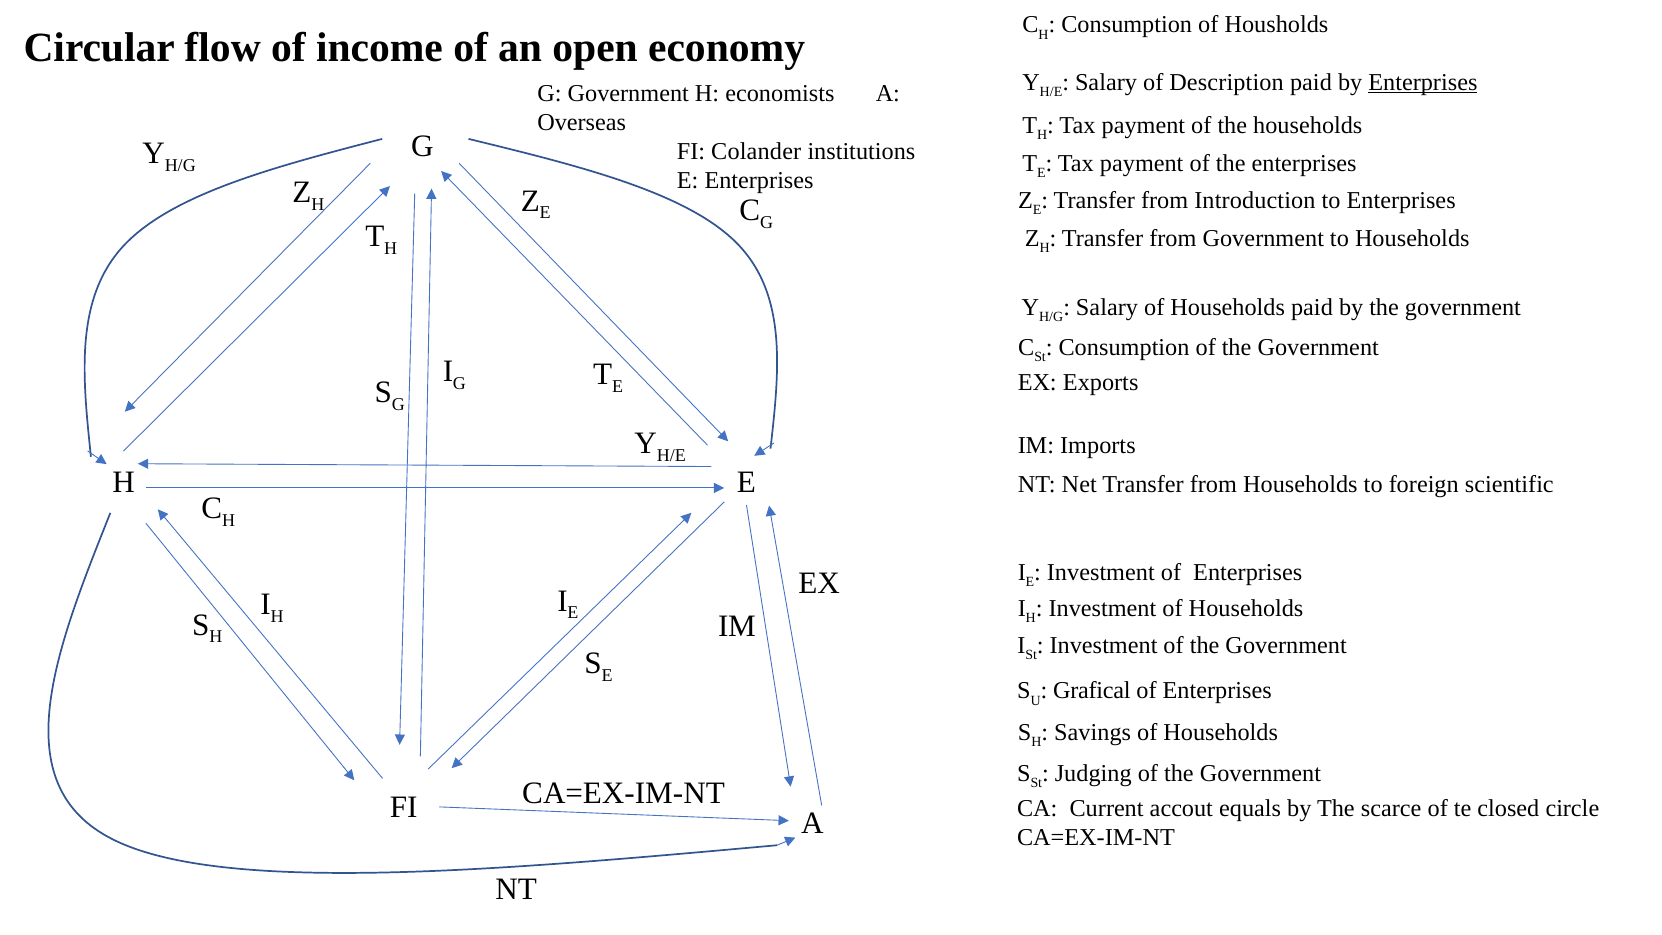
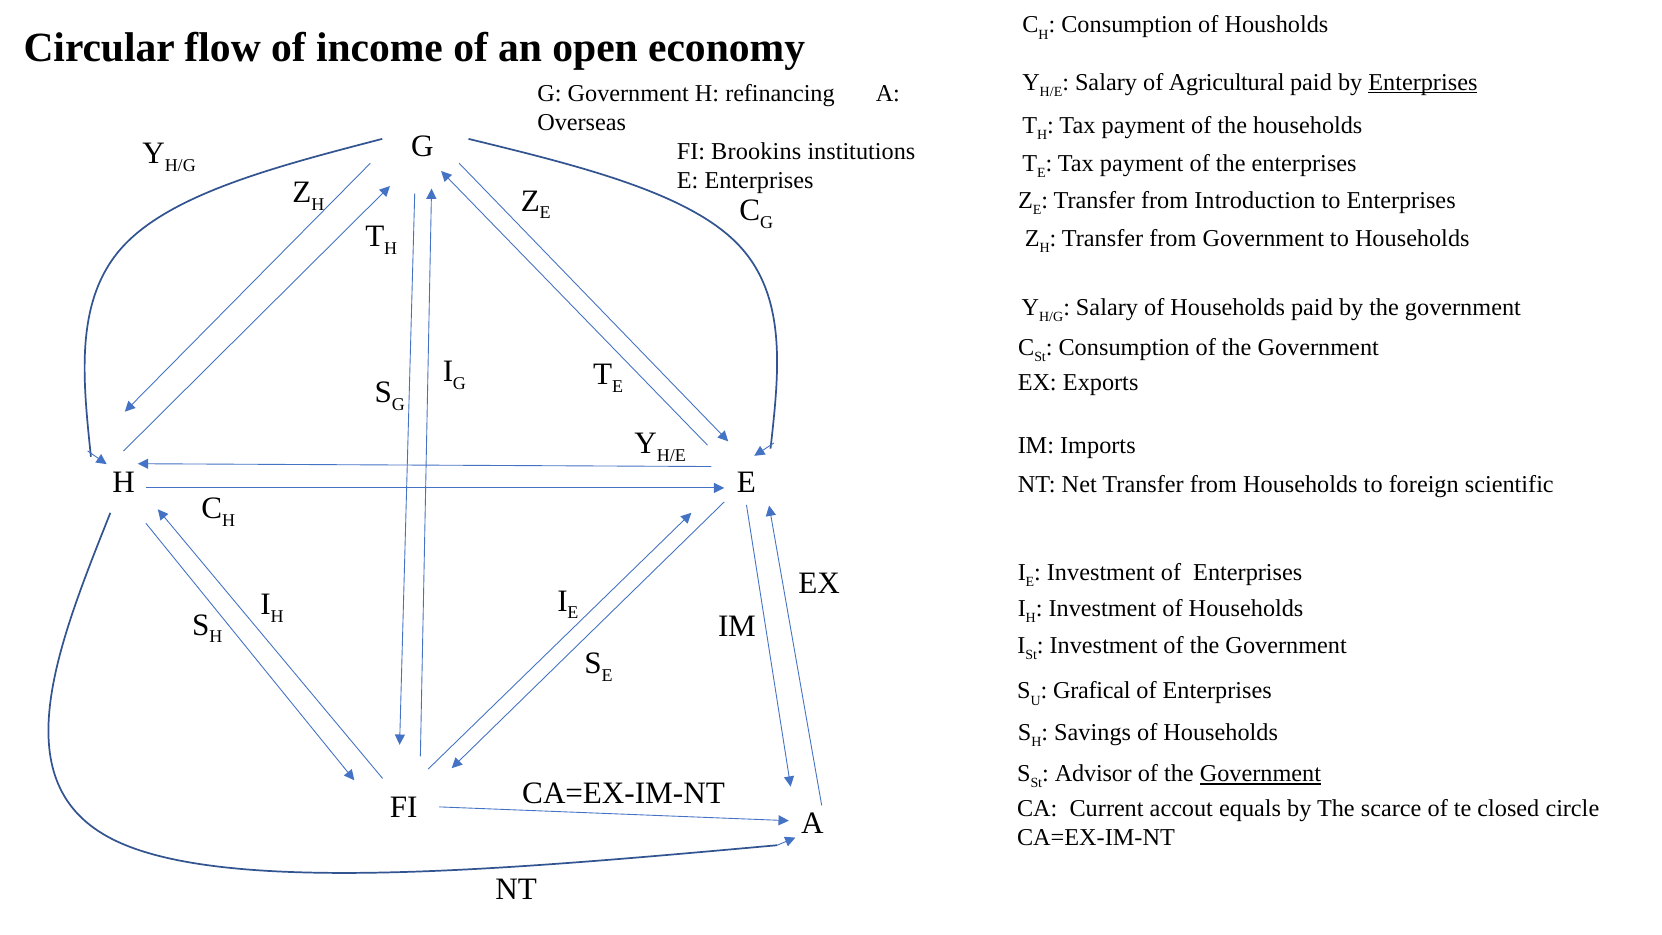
Description: Description -> Agricultural
economists: economists -> refinancing
Colander: Colander -> Brookins
Judging: Judging -> Advisor
Government at (1260, 774) underline: none -> present
